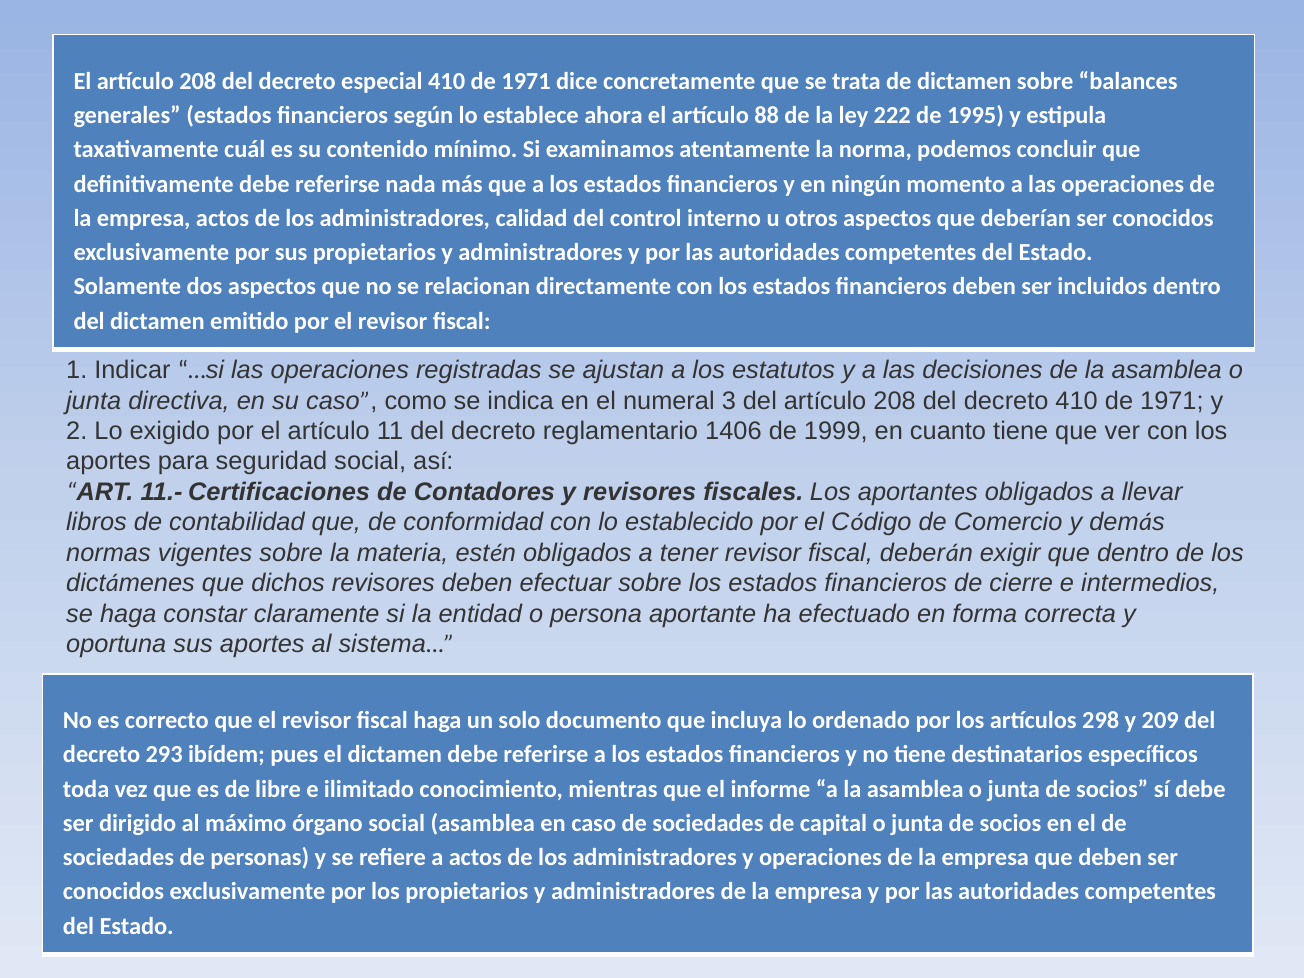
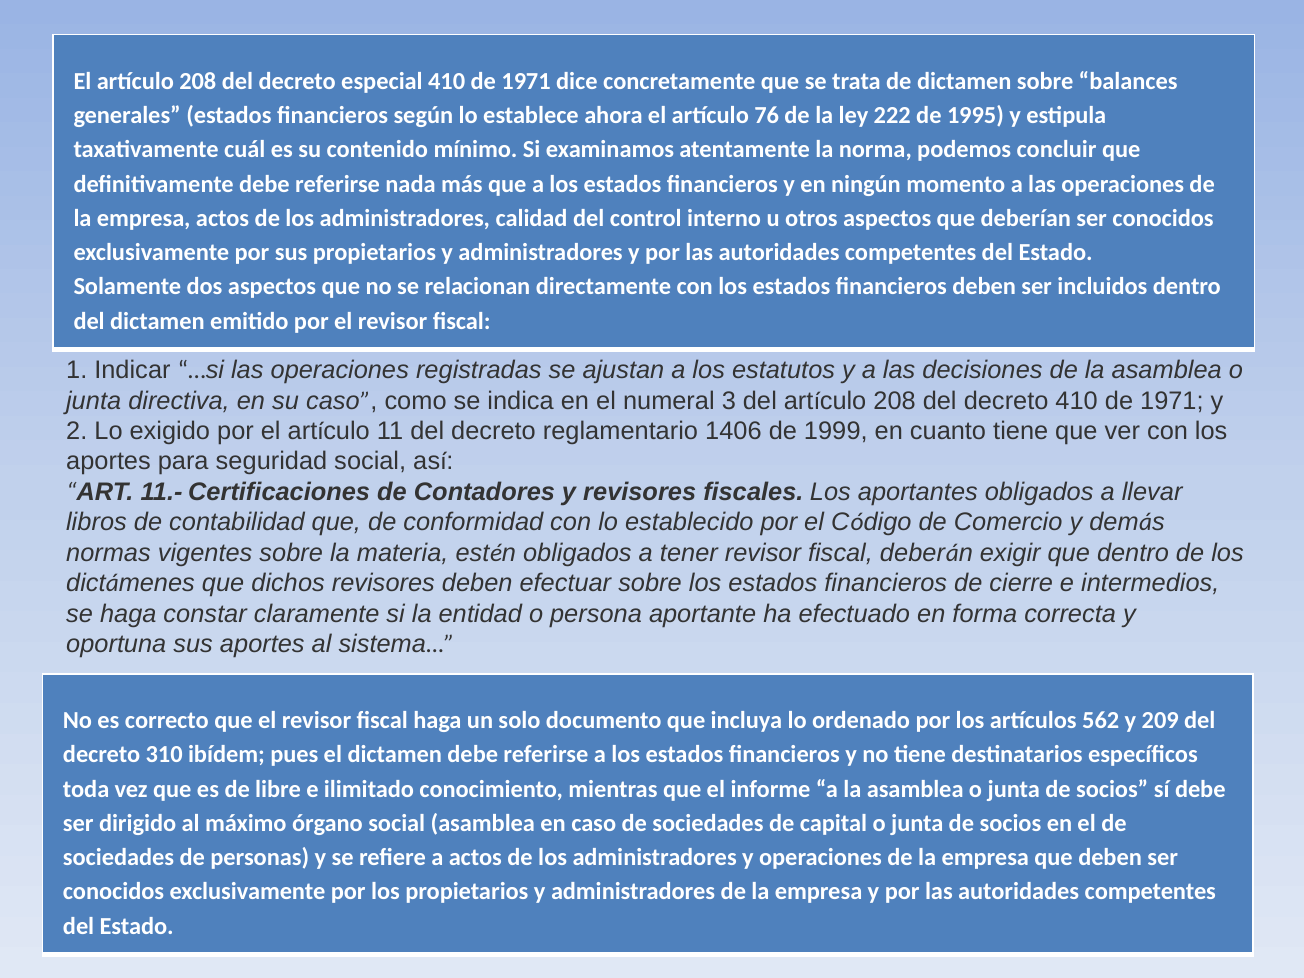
88: 88 -> 76
298: 298 -> 562
293: 293 -> 310
